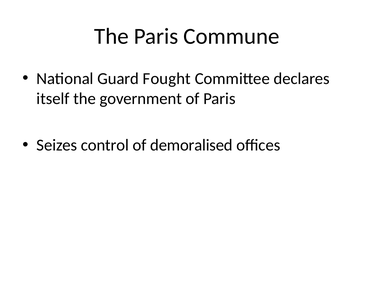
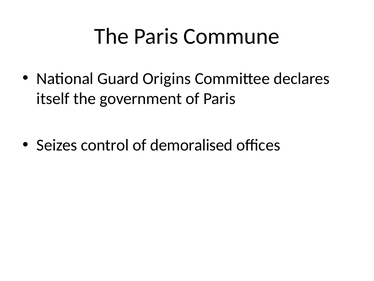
Fought: Fought -> Origins
